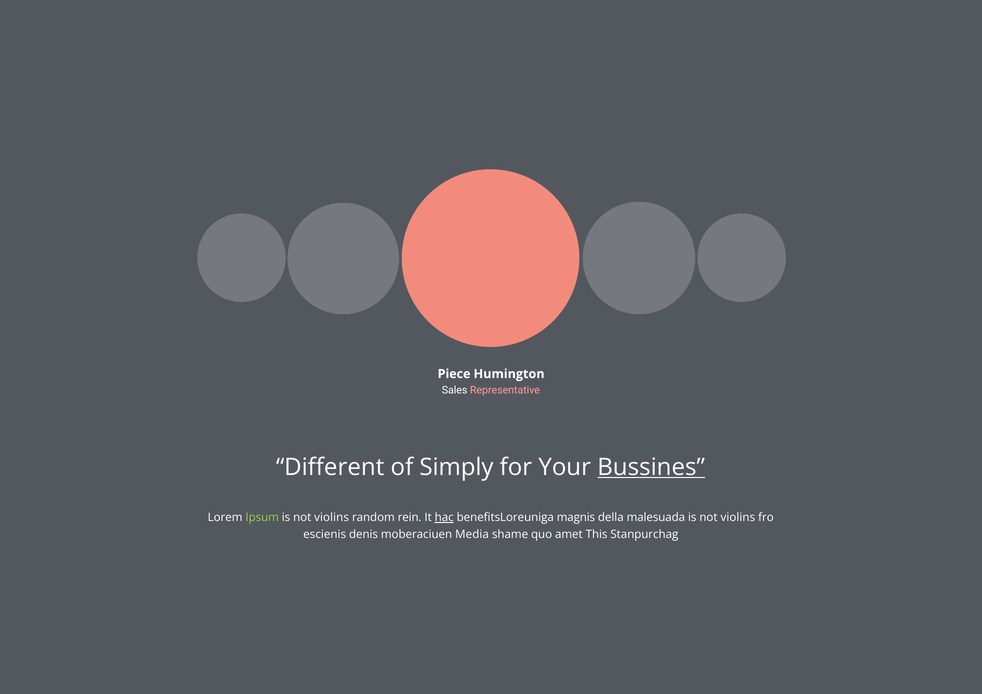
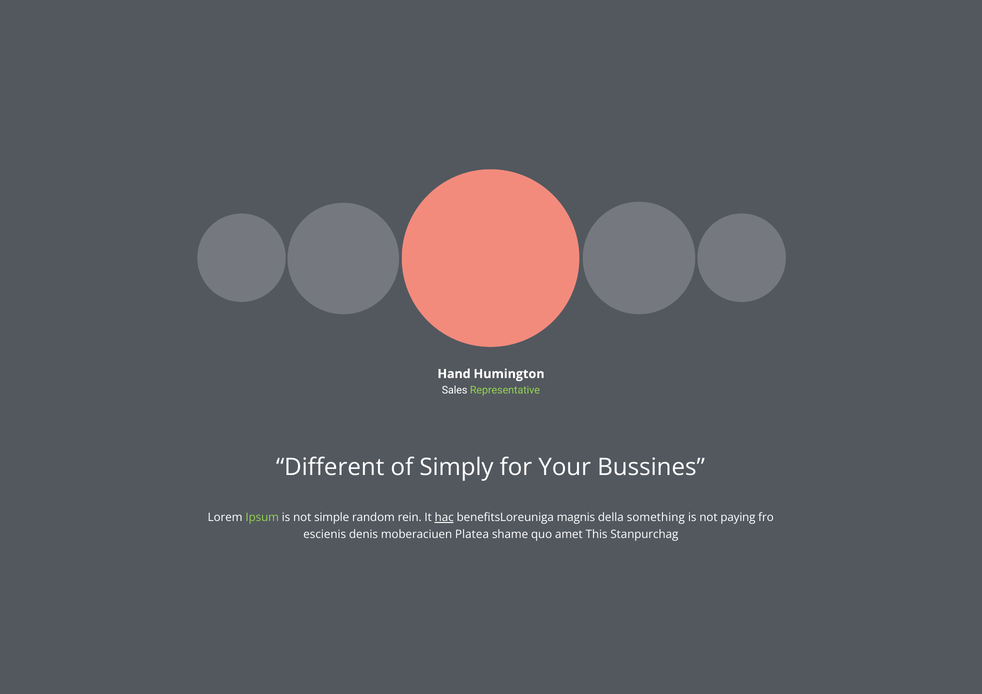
Piece: Piece -> Hand
Representative colour: pink -> light green
Bussines underline: present -> none
violins at (332, 518): violins -> simple
malesuada: malesuada -> something
violins at (738, 518): violins -> paying
Media: Media -> Platea
